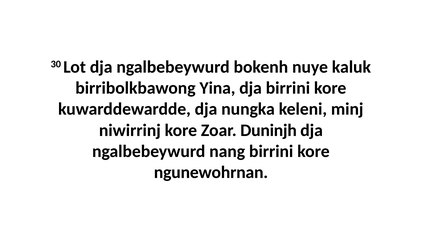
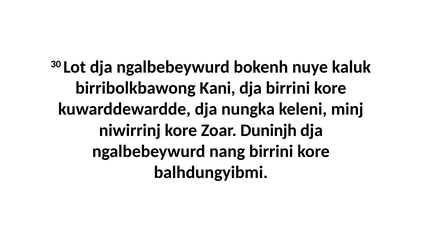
Yina: Yina -> Kani
ngunewohrnan: ngunewohrnan -> balhdungyibmi
